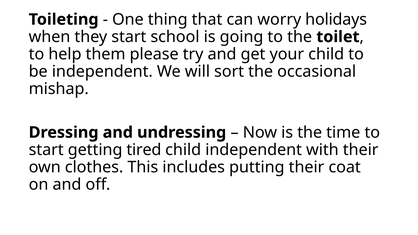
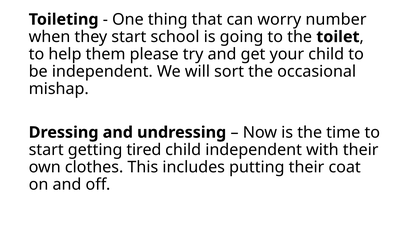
holidays: holidays -> number
